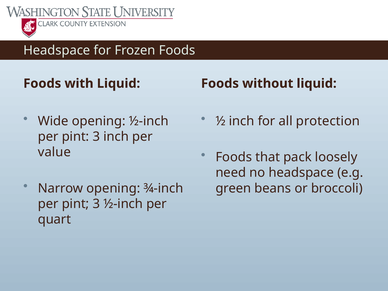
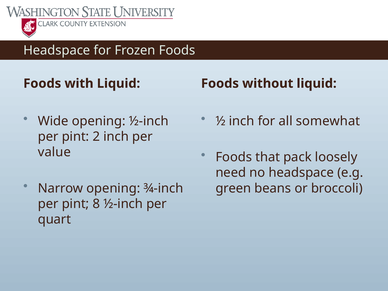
protection: protection -> somewhat
3 at (96, 137): 3 -> 2
3 at (96, 204): 3 -> 8
